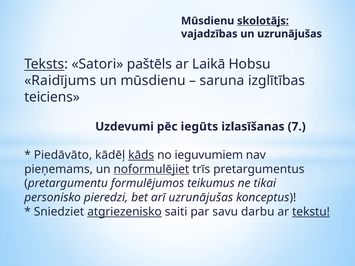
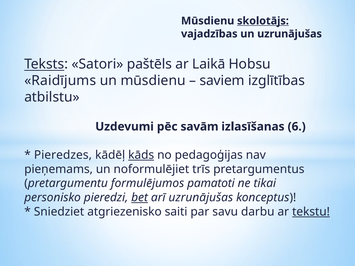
saruna: saruna -> saviem
teiciens: teiciens -> atbilstu
iegūts: iegūts -> savām
7: 7 -> 6
Piedāvāto: Piedāvāto -> Pieredzes
ieguvumiem: ieguvumiem -> pedagoģijas
noformulējiet underline: present -> none
teikumus: teikumus -> pamatoti
bet underline: none -> present
atgriezenisko underline: present -> none
